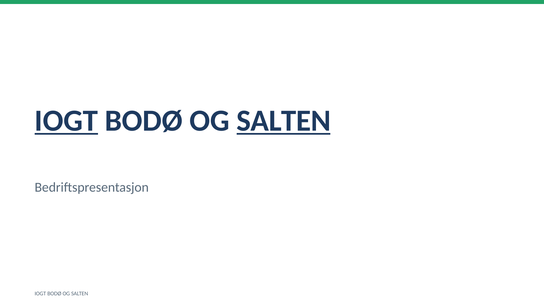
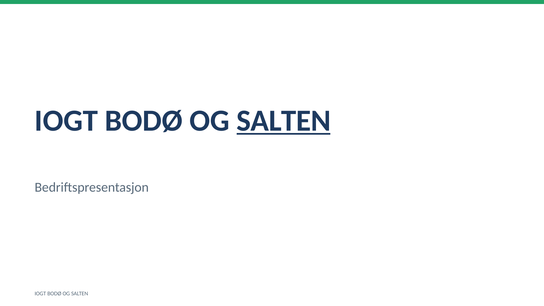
IOGT at (66, 121) underline: present -> none
